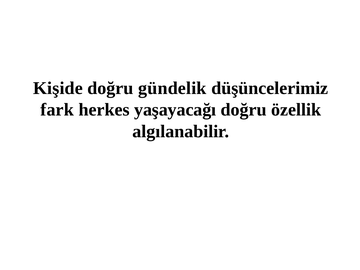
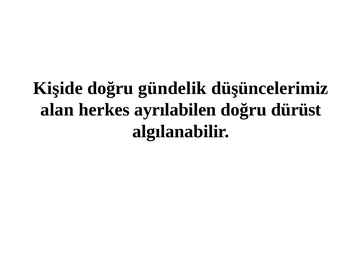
fark: fark -> alan
yaşayacağı: yaşayacağı -> ayrılabilen
özellik: özellik -> dürüst
